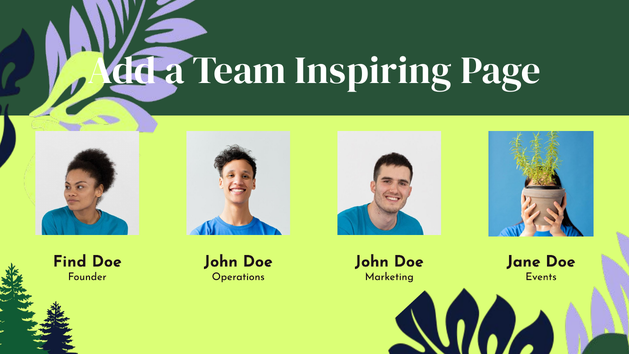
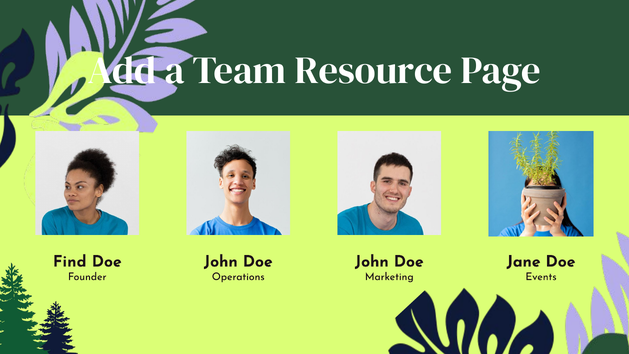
Inspiring: Inspiring -> Resource
